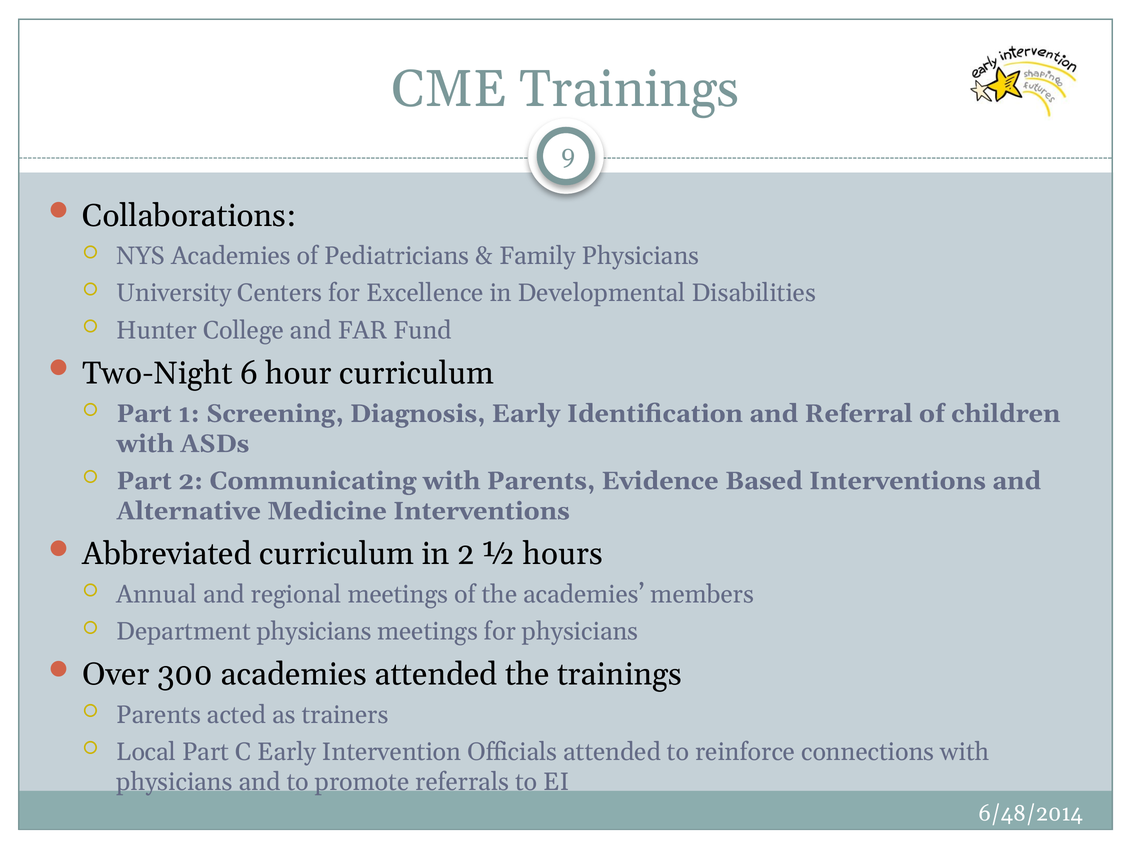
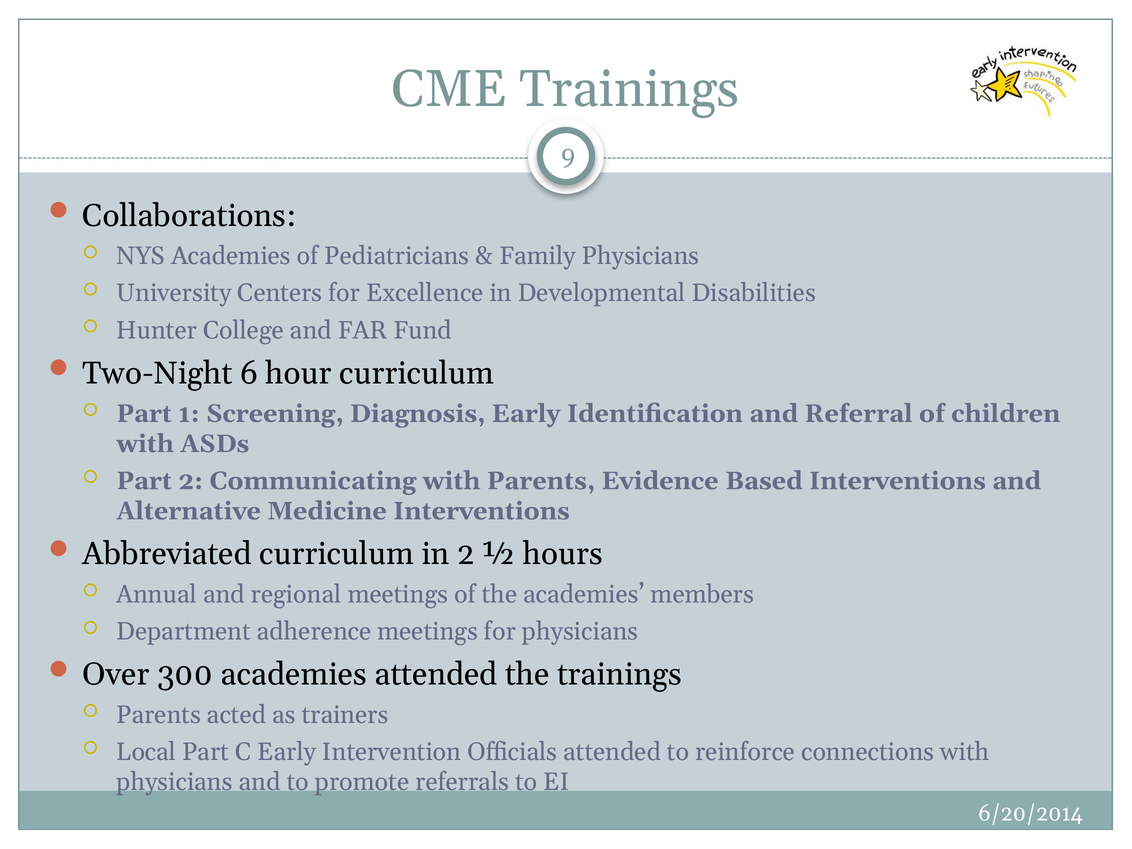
Department physicians: physicians -> adherence
6/48/2014: 6/48/2014 -> 6/20/2014
